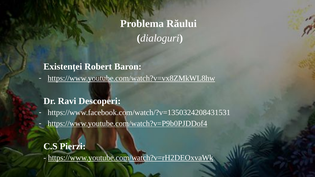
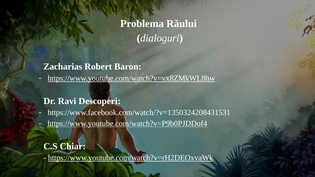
Existenței: Existenței -> Zacharias
Pierzi: Pierzi -> Chiar
